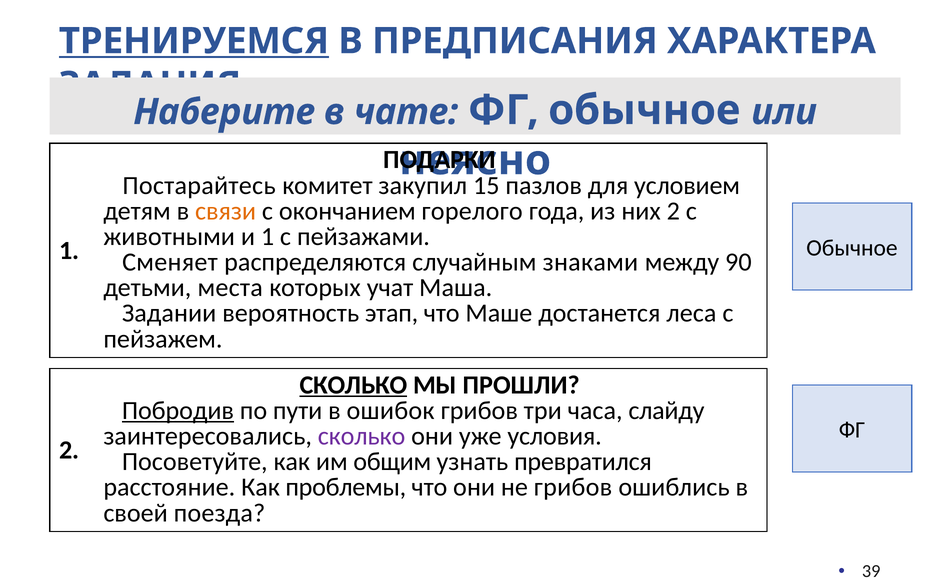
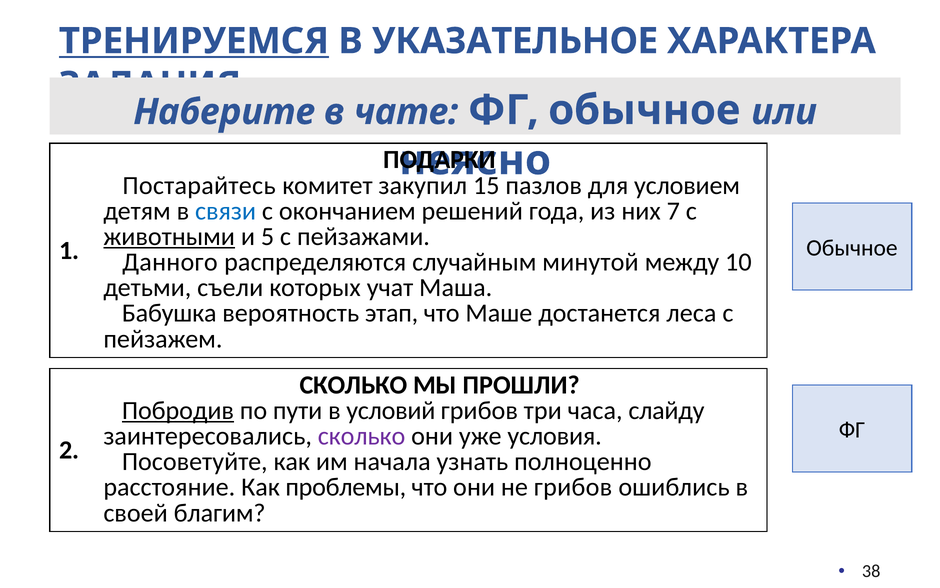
ПРЕДПИСАНИЯ: ПРЕДПИСАНИЯ -> УКАЗАТЕЛЬНОЕ
связи colour: orange -> blue
горелого: горелого -> решений
них 2: 2 -> 7
животными underline: none -> present
и 1: 1 -> 5
Сменяет: Сменяет -> Данного
знаками: знаками -> минутой
90: 90 -> 10
места: места -> съели
Задании: Задании -> Бабушка
СКОЛЬКО at (354, 385) underline: present -> none
ошибок: ошибок -> условий
общим: общим -> начала
превратился: превратился -> полноценно
поезда: поезда -> благим
39: 39 -> 38
